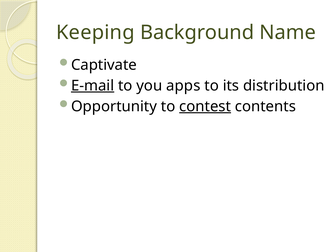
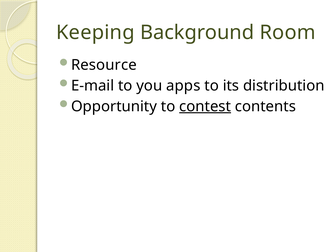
Name: Name -> Room
Captivate: Captivate -> Resource
E-mail underline: present -> none
